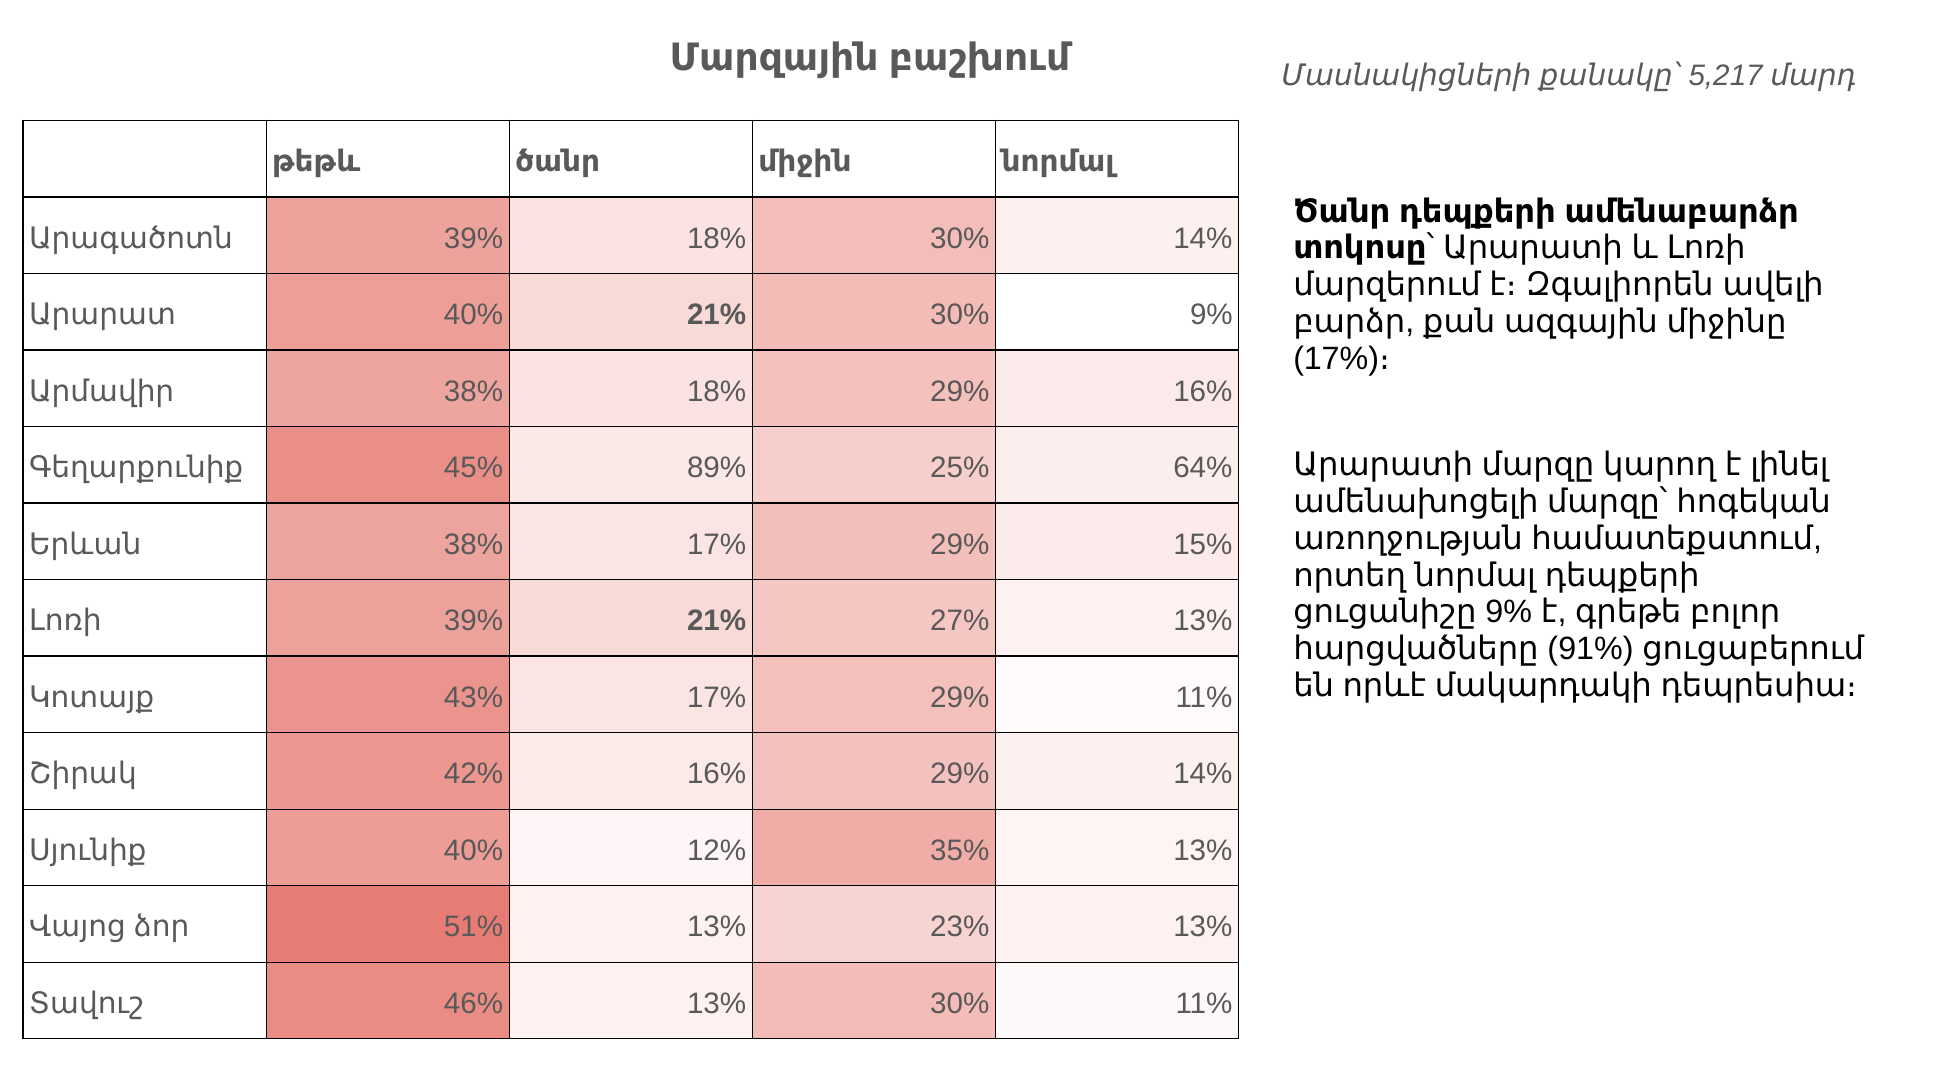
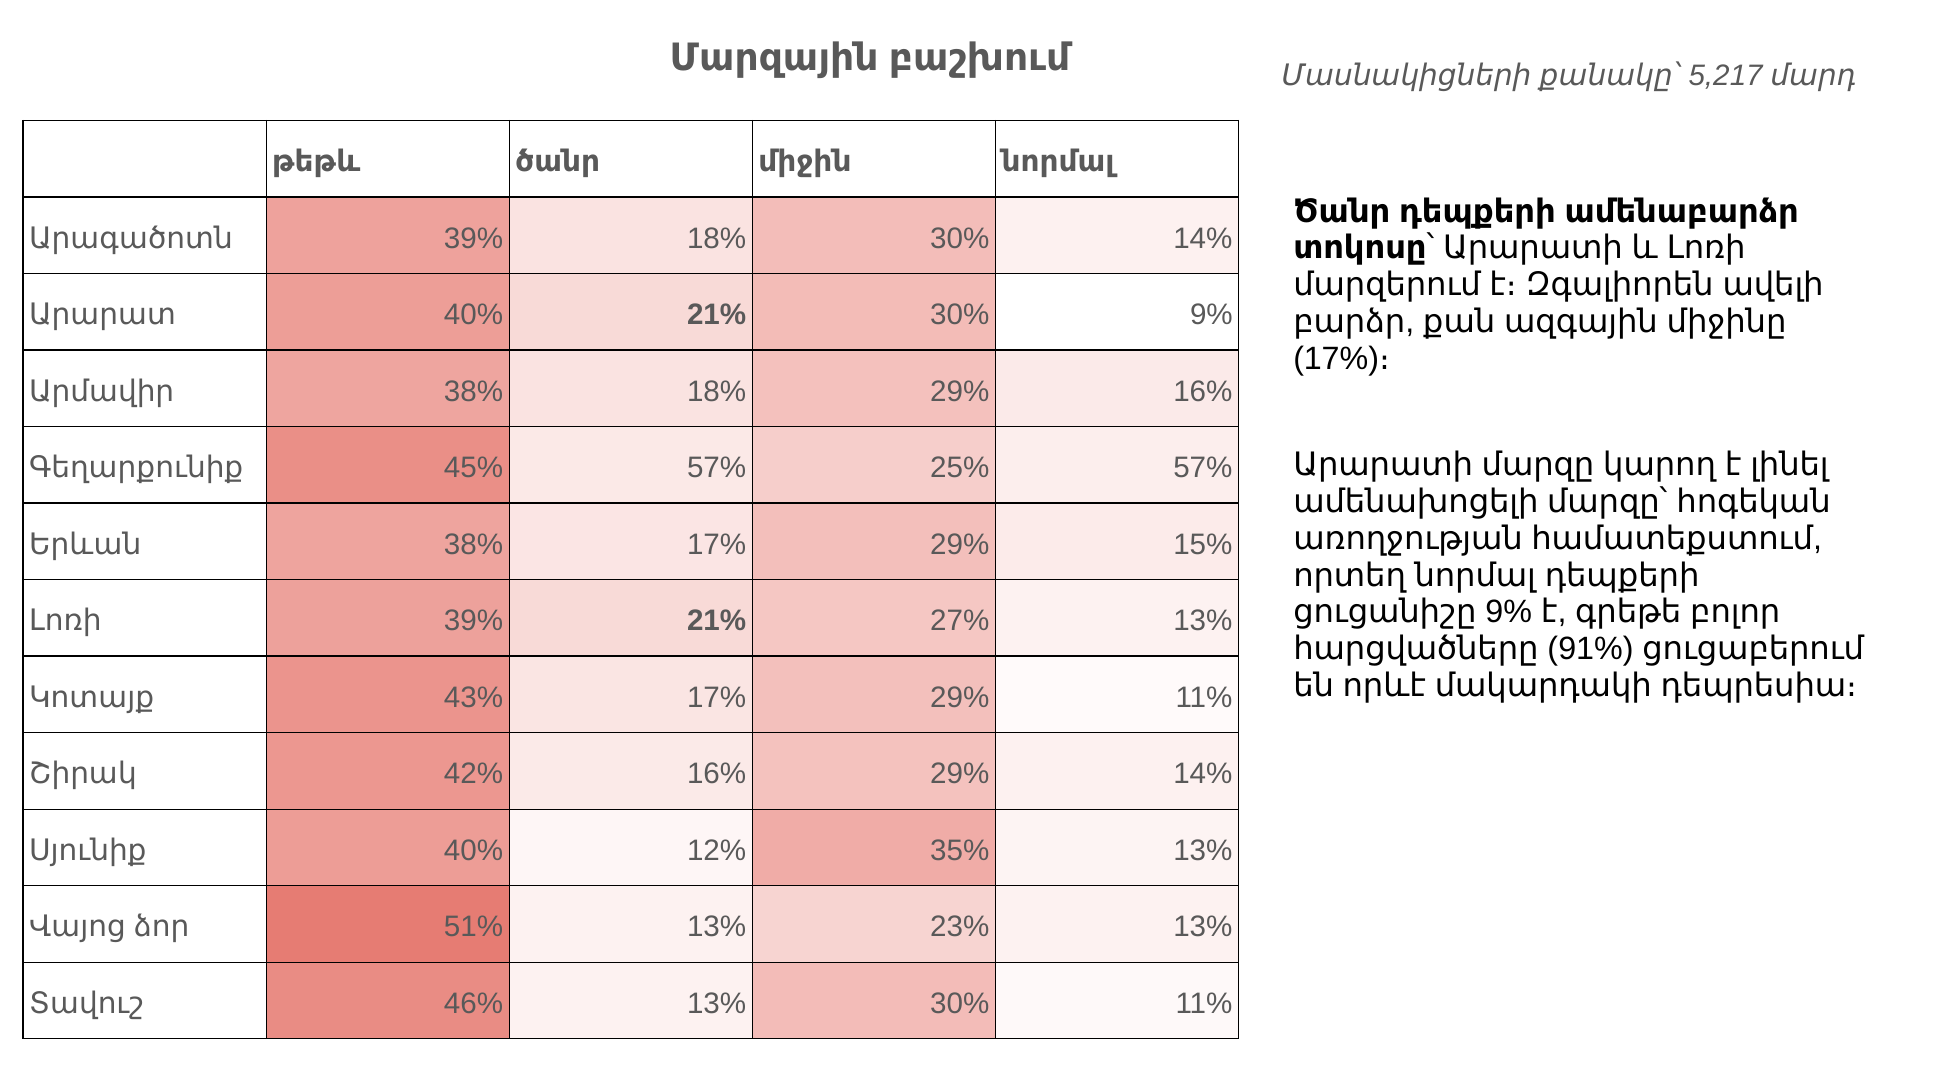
45% 89%: 89% -> 57%
25% 64%: 64% -> 57%
